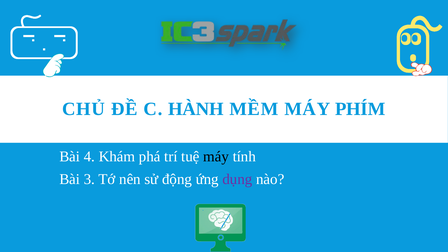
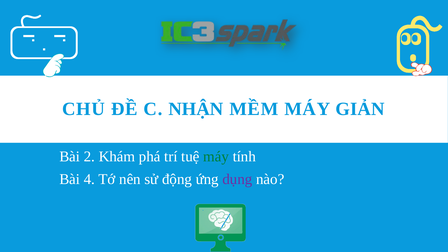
HÀNH: HÀNH -> NHẬN
PHÍM: PHÍM -> GIẢN
4: 4 -> 2
máy at (216, 157) colour: black -> green
3: 3 -> 4
